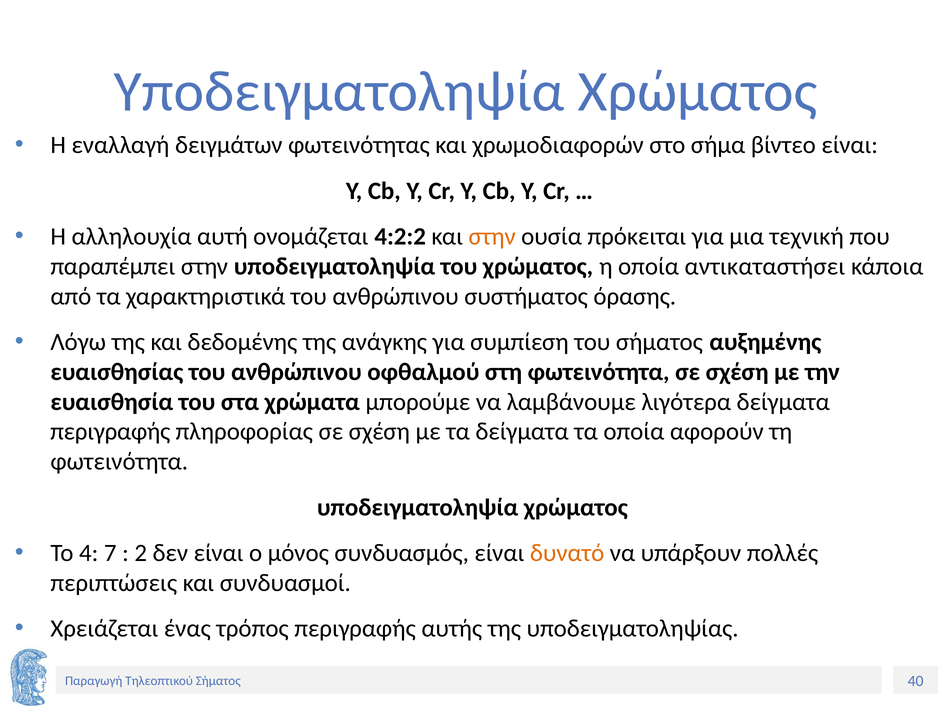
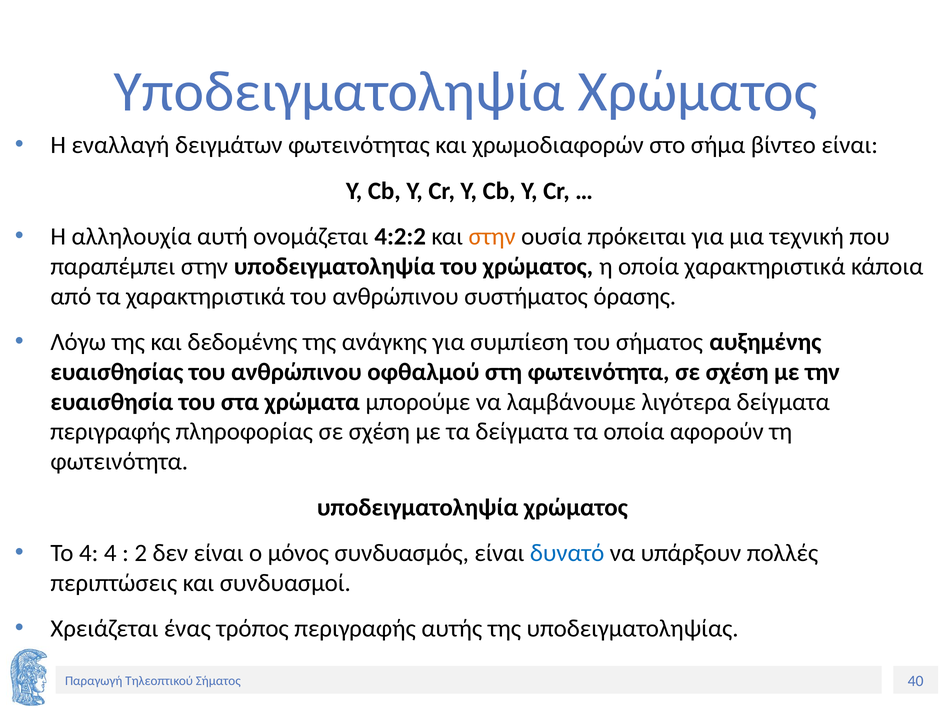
οποία αντικαταστήσει: αντικαταστήσει -> χαρακτηριστικά
4 7: 7 -> 4
δυνατό colour: orange -> blue
